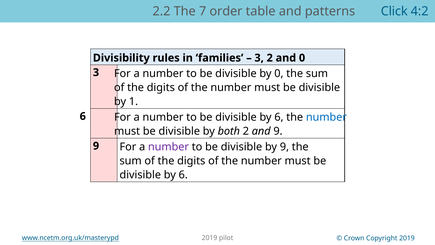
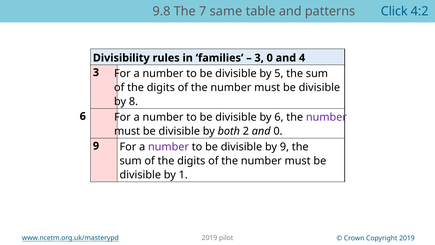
2.2: 2.2 -> 9.8
order: order -> same
3 2: 2 -> 0
and 0: 0 -> 4
by 0: 0 -> 5
1: 1 -> 8
number at (326, 117) colour: blue -> purple
and 9: 9 -> 0
6 at (183, 175): 6 -> 1
